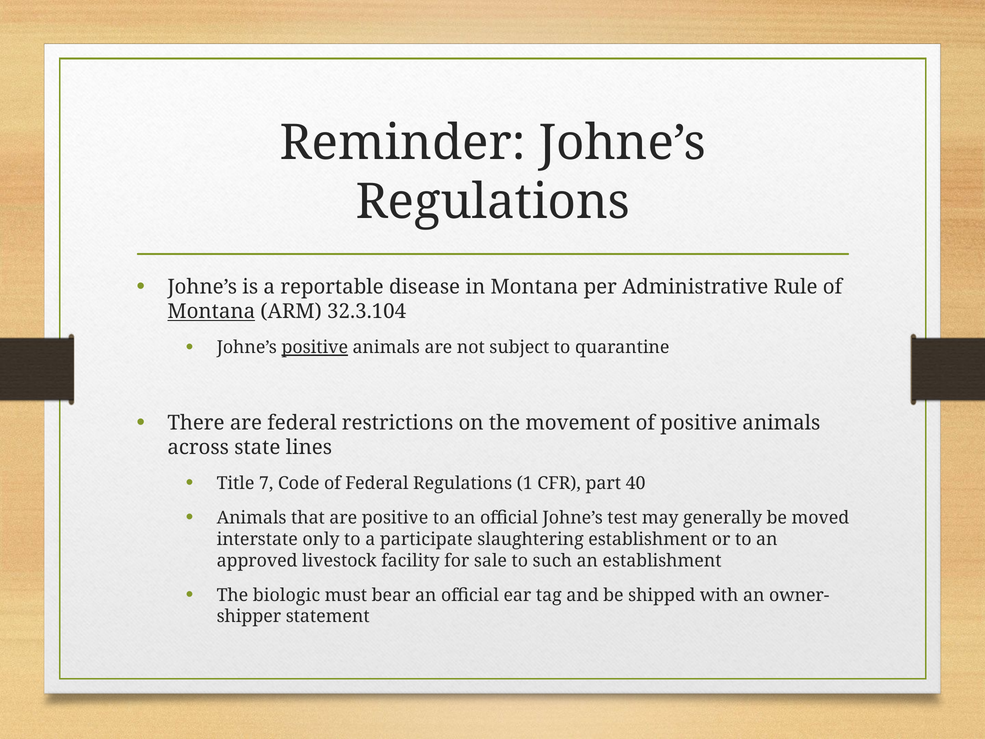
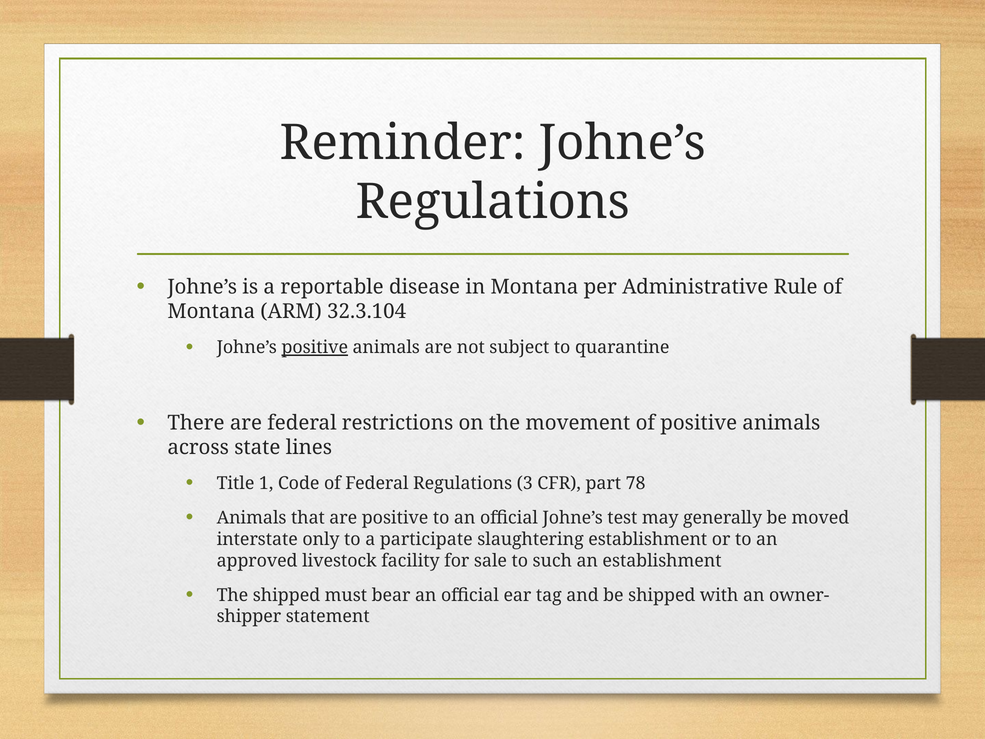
Montana at (211, 312) underline: present -> none
7: 7 -> 1
1: 1 -> 3
40: 40 -> 78
The biologic: biologic -> shipped
